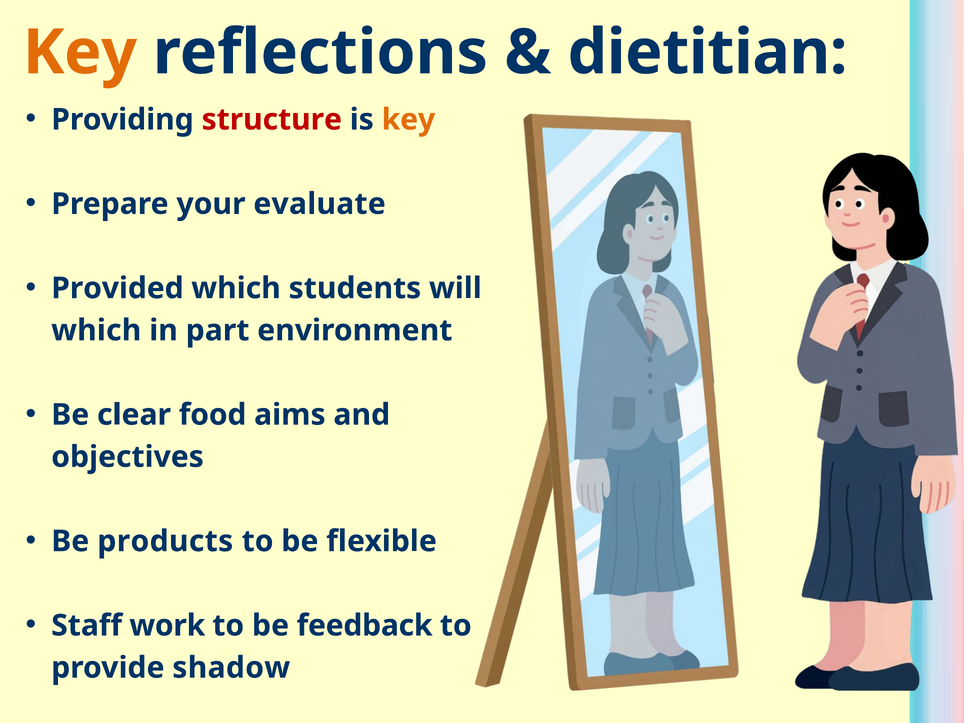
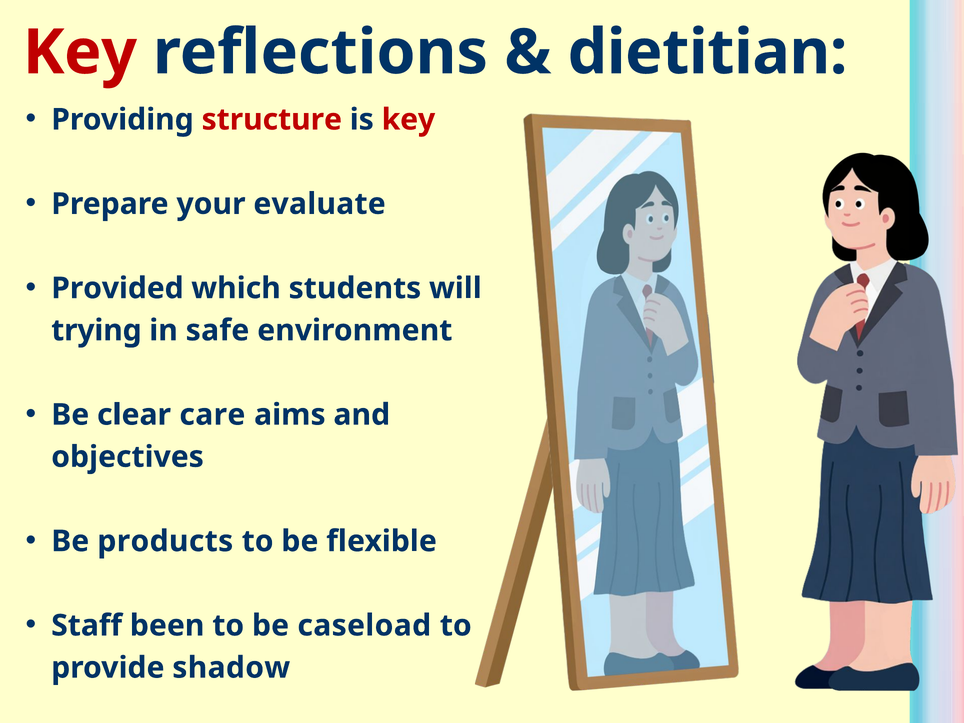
Key at (80, 53) colour: orange -> red
key at (408, 120) colour: orange -> red
which at (96, 330): which -> trying
part: part -> safe
food: food -> care
work: work -> been
feedback: feedback -> caseload
